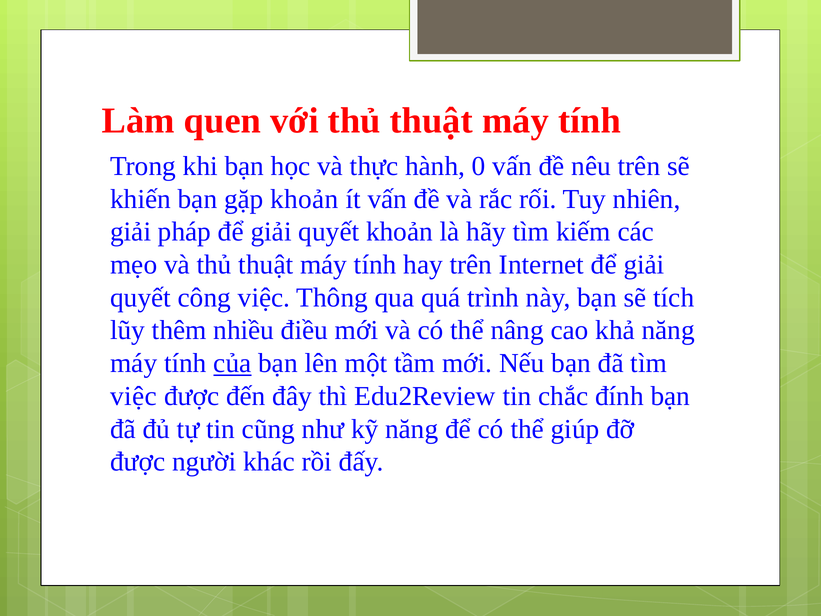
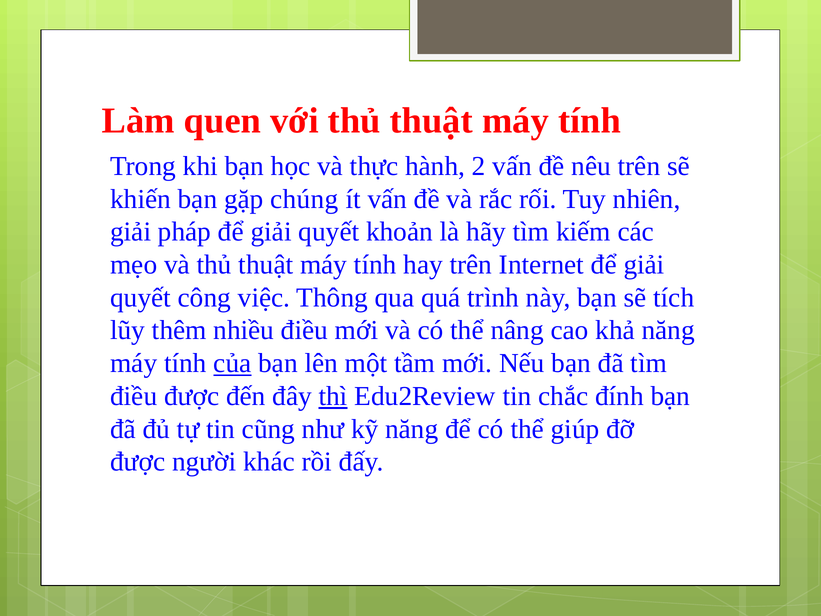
0: 0 -> 2
gặp khoản: khoản -> chúng
việc at (134, 396): việc -> điều
thì underline: none -> present
